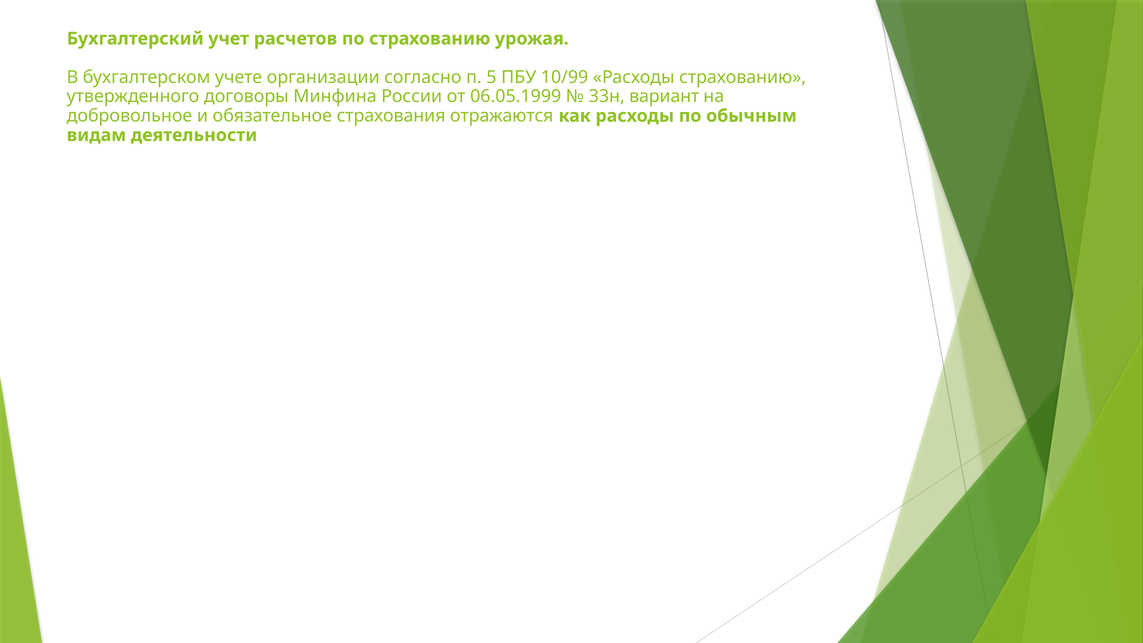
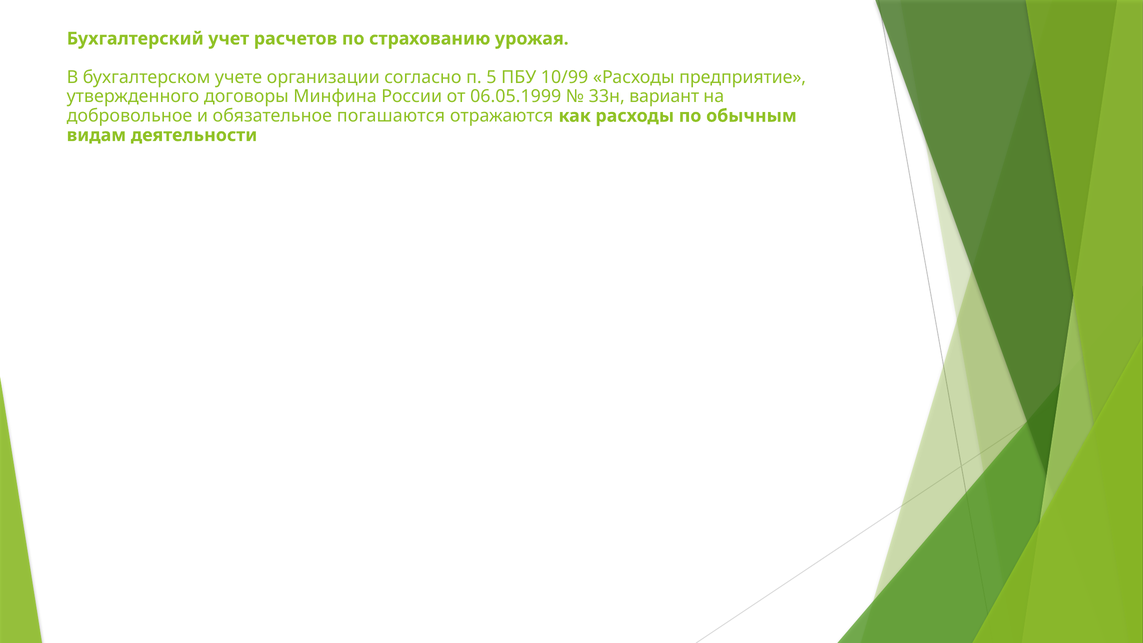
Расходы страхованию: страхованию -> предприятие
страхования: страхования -> погашаются
